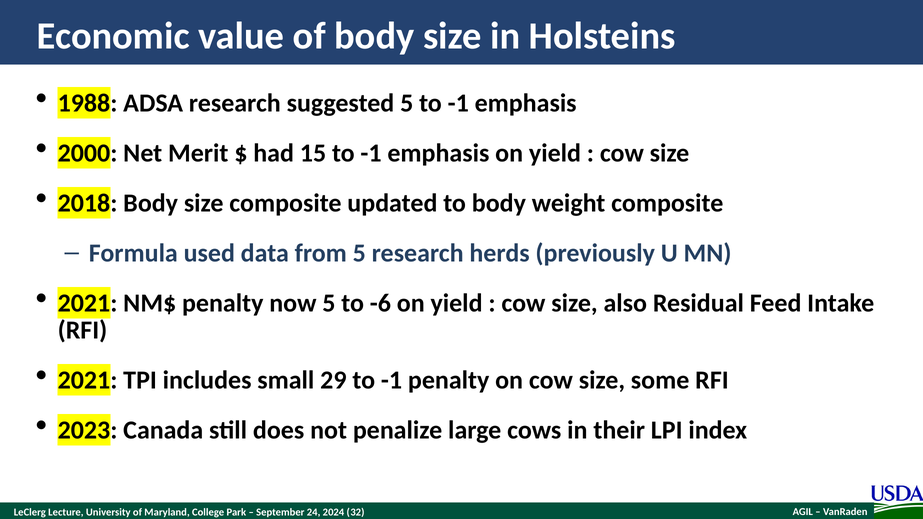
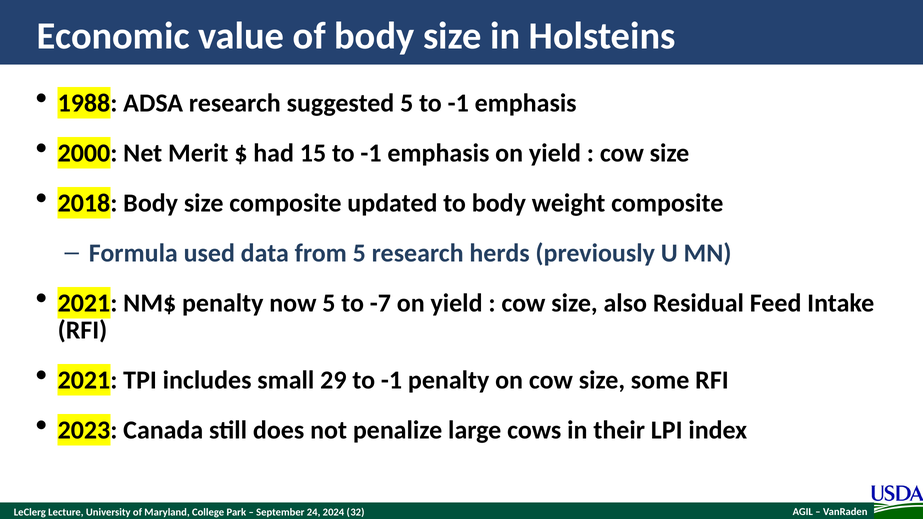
-6: -6 -> -7
